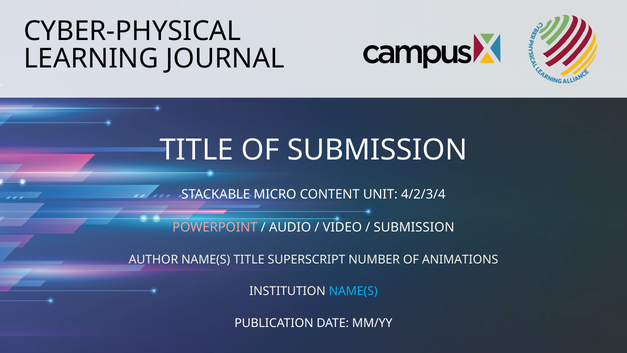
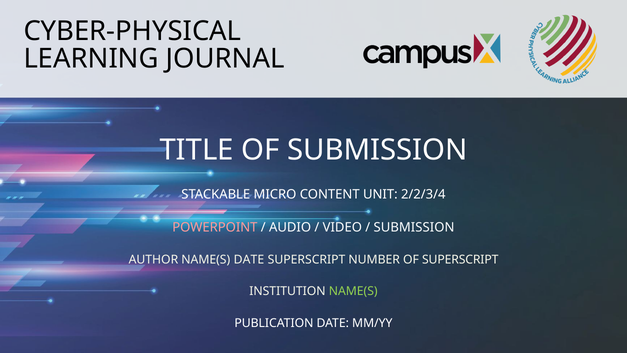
4/2/3/4: 4/2/3/4 -> 2/2/3/4
NAME(S TITLE: TITLE -> DATE
OF ANIMATIONS: ANIMATIONS -> SUPERSCRIPT
NAME(S at (353, 291) colour: light blue -> light green
